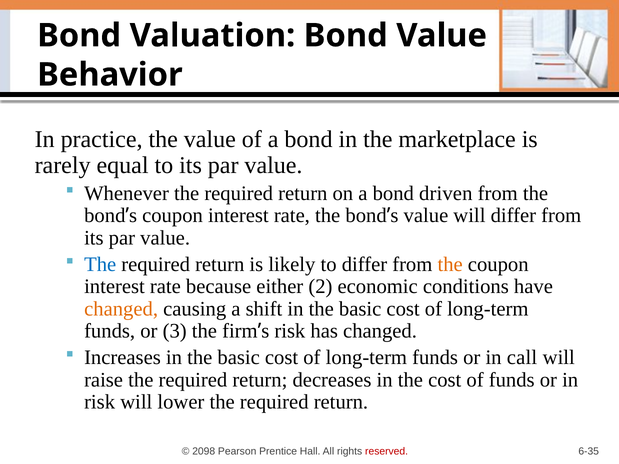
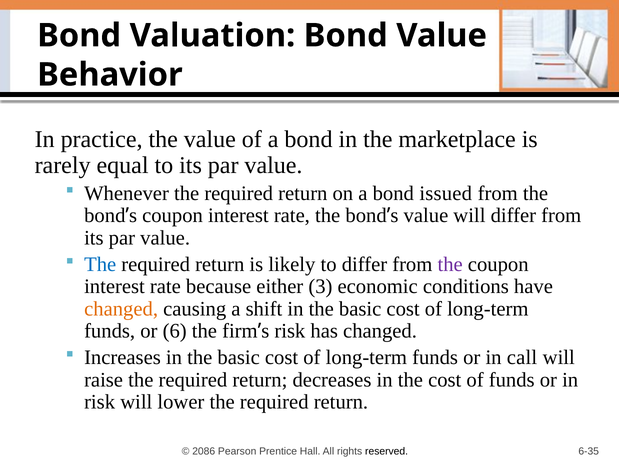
driven: driven -> issued
the at (450, 264) colour: orange -> purple
2: 2 -> 3
3: 3 -> 6
2098: 2098 -> 2086
reserved colour: red -> black
